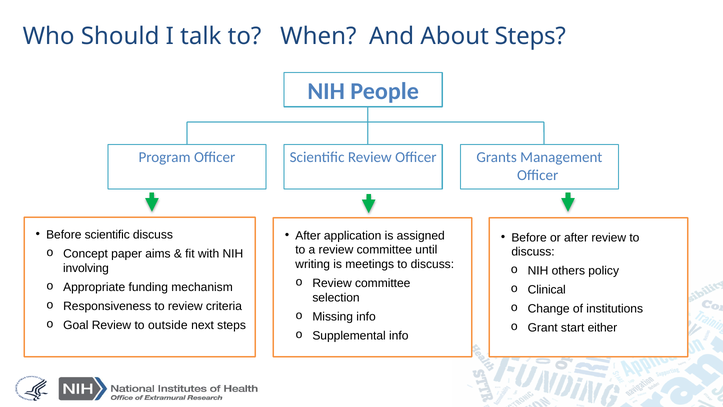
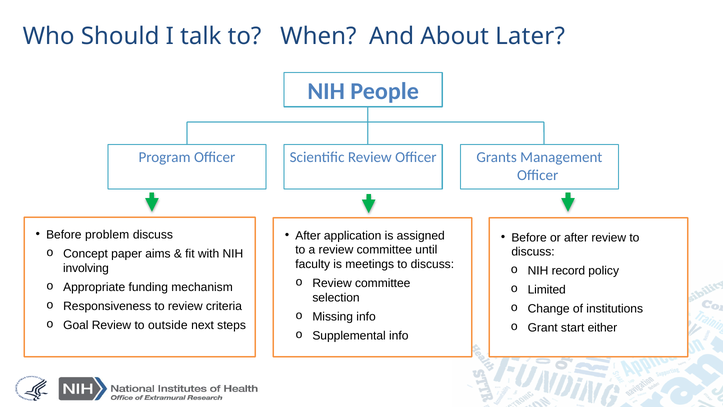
About Steps: Steps -> Later
Before scientific: scientific -> problem
writing: writing -> faculty
others: others -> record
Clinical: Clinical -> Limited
